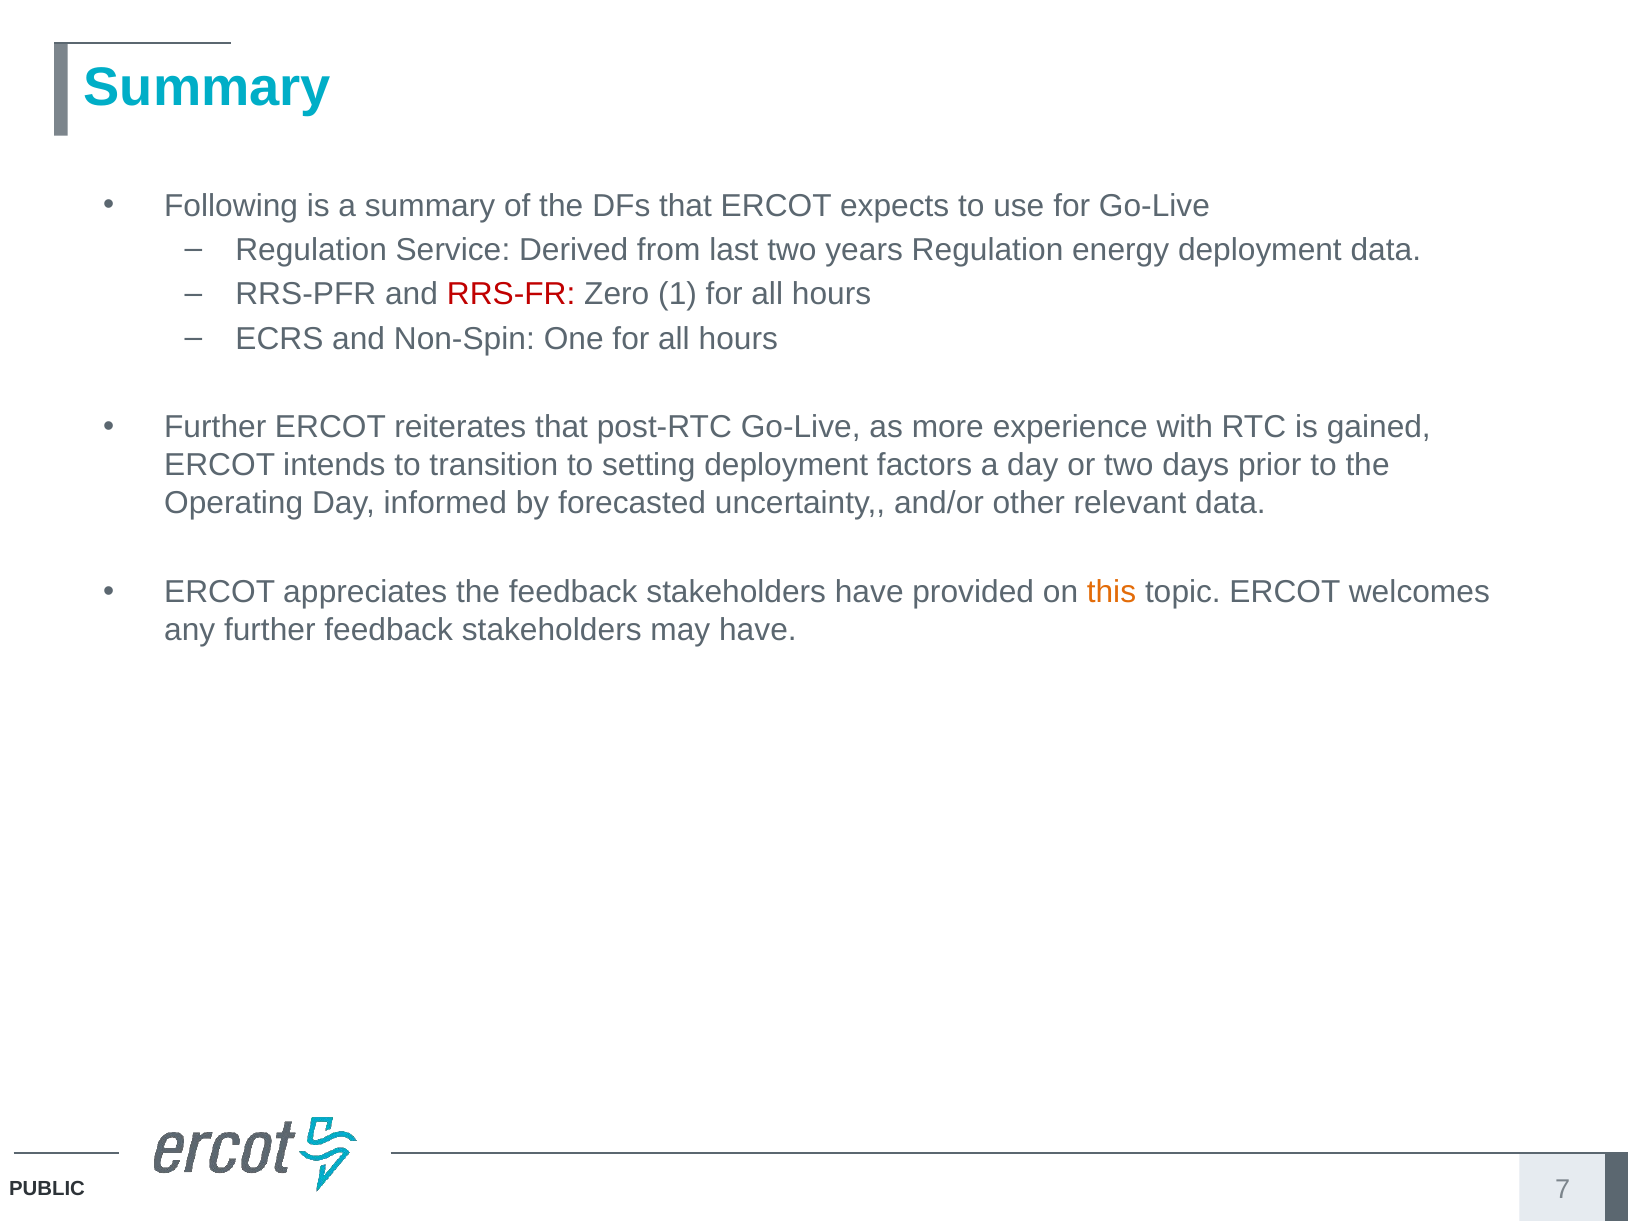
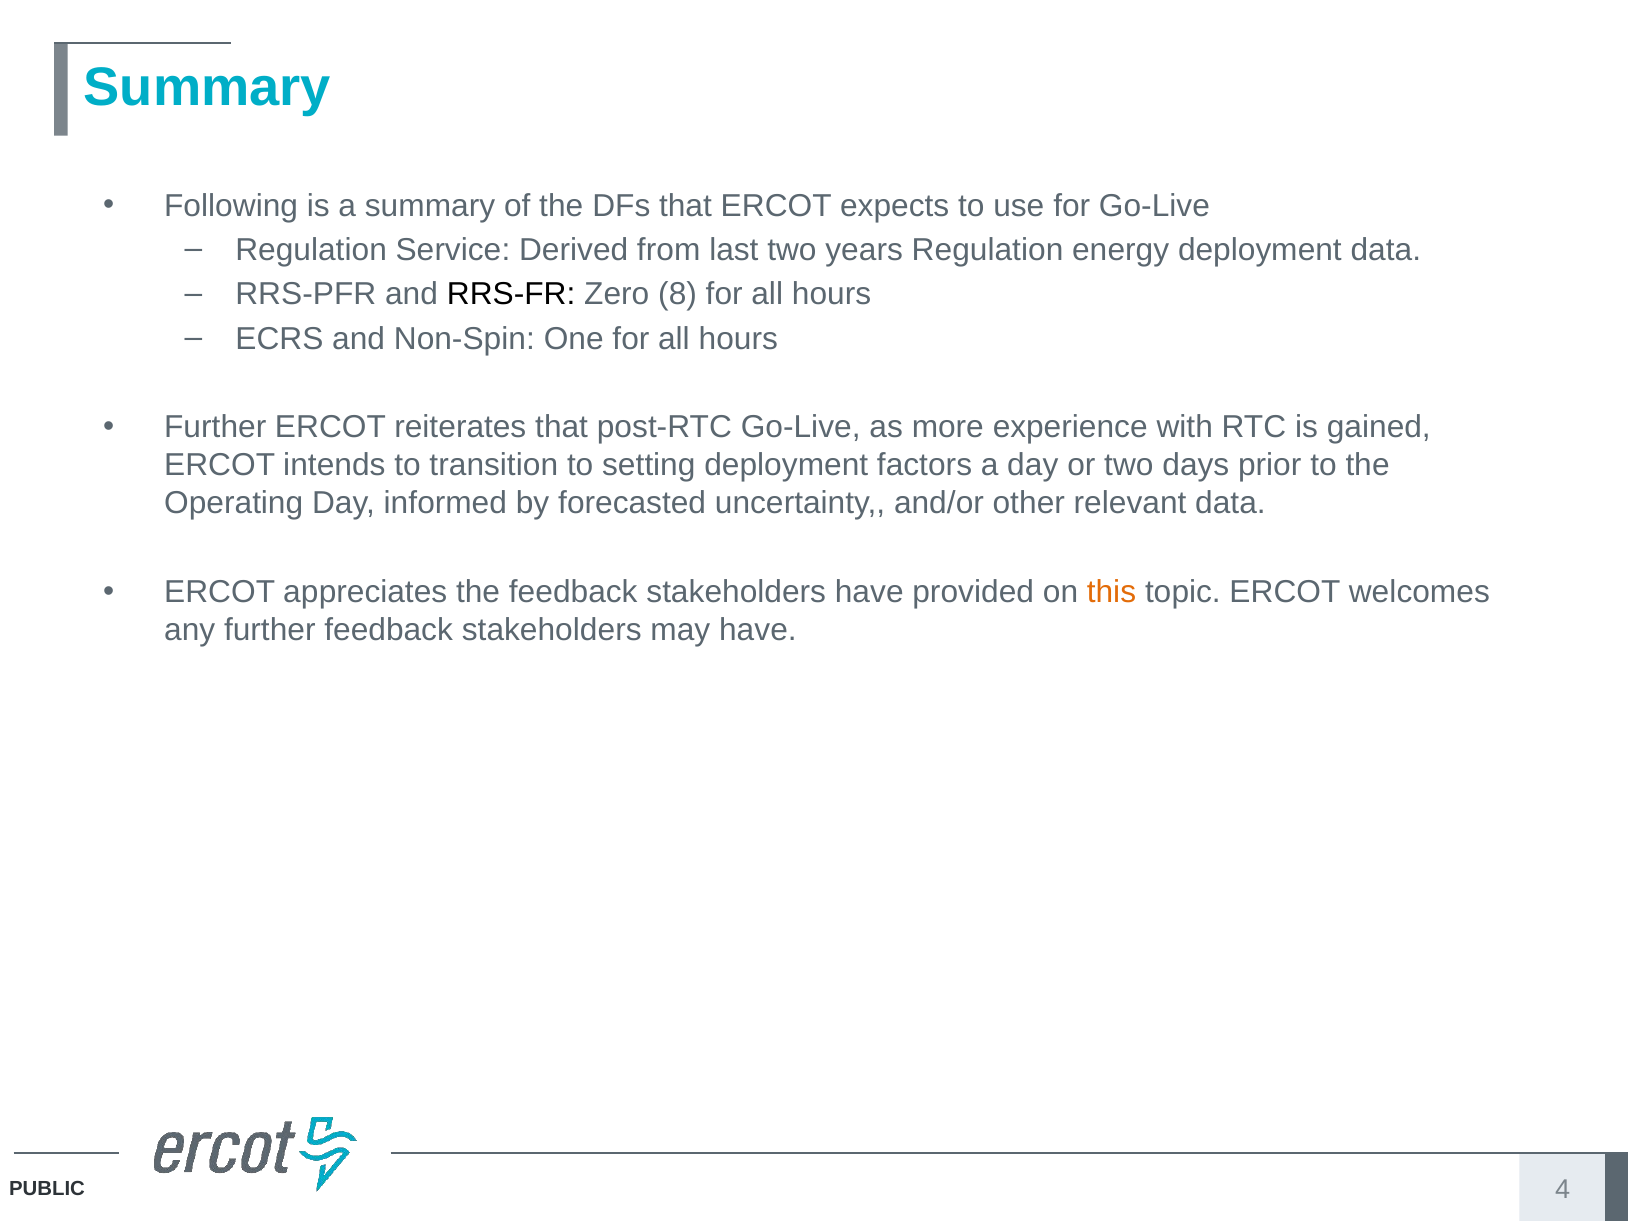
RRS-FR colour: red -> black
1: 1 -> 8
7: 7 -> 4
